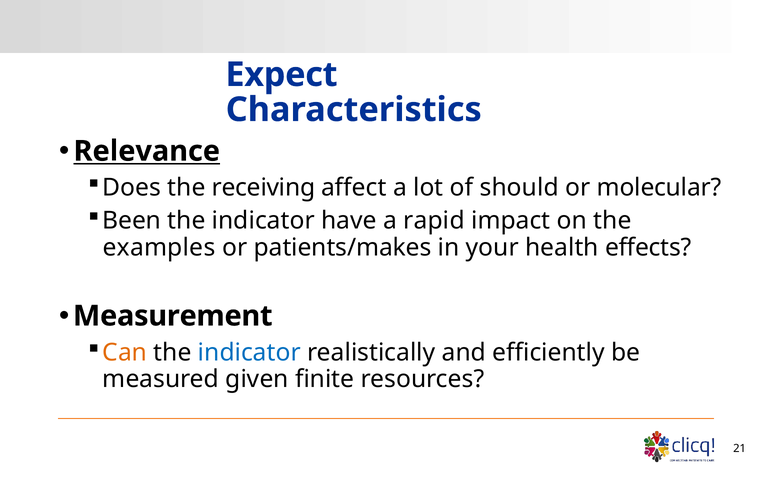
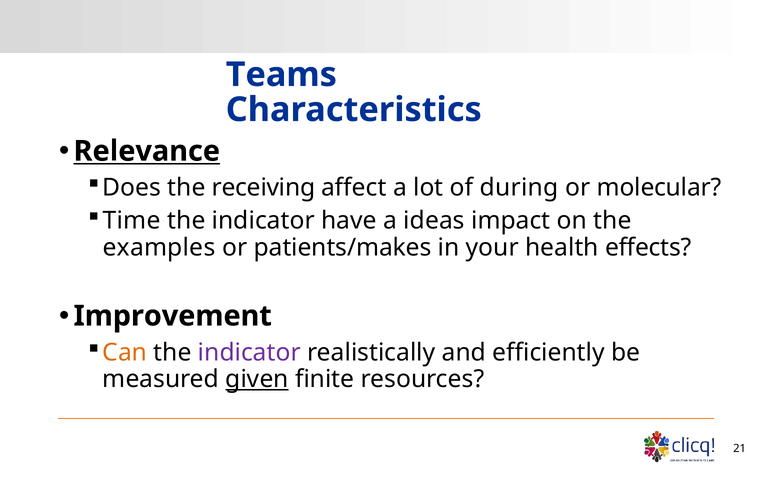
Expect: Expect -> Teams
should: should -> during
Been: Been -> Time
rapid: rapid -> ideas
Measurement: Measurement -> Improvement
indicator at (249, 352) colour: blue -> purple
given underline: none -> present
